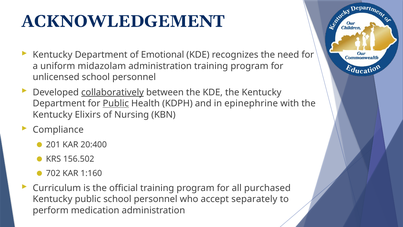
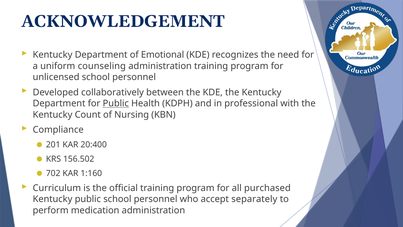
midazolam: midazolam -> counseling
collaboratively underline: present -> none
epinephrine: epinephrine -> professional
Elixirs: Elixirs -> Count
